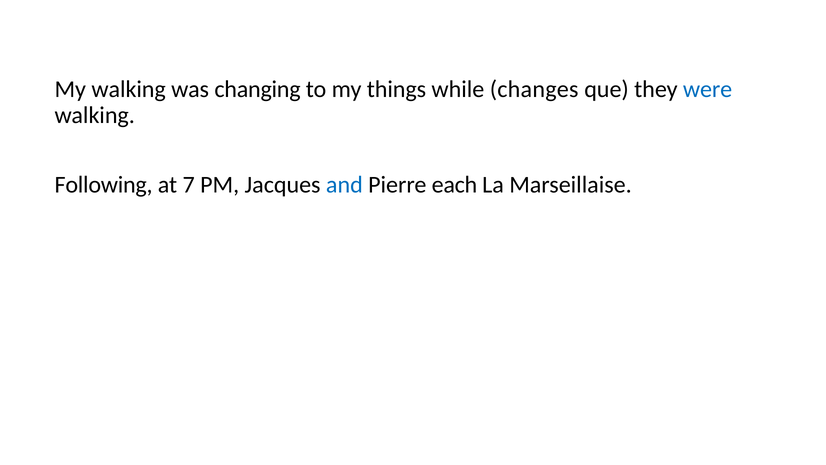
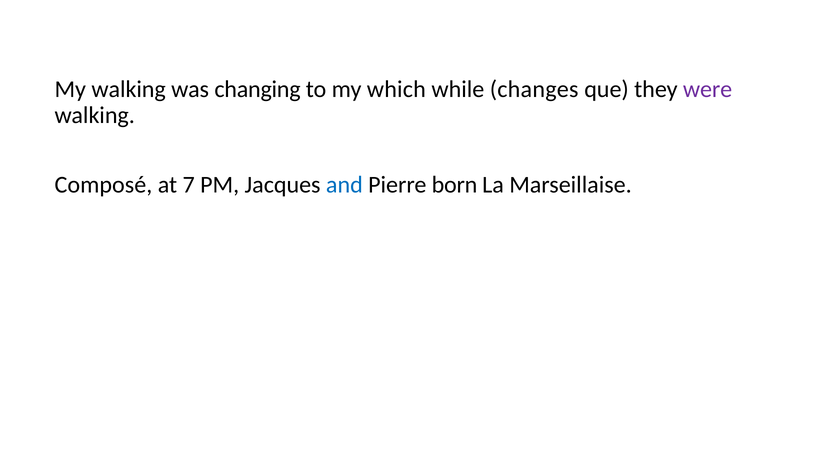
things: things -> which
were colour: blue -> purple
Following: Following -> Composé
each: each -> born
